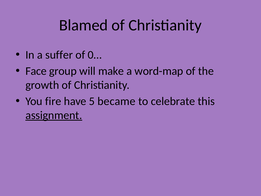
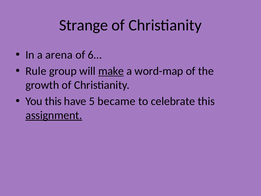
Blamed: Blamed -> Strange
suffer: suffer -> arena
0…: 0… -> 6…
Face: Face -> Rule
make underline: none -> present
You fire: fire -> this
